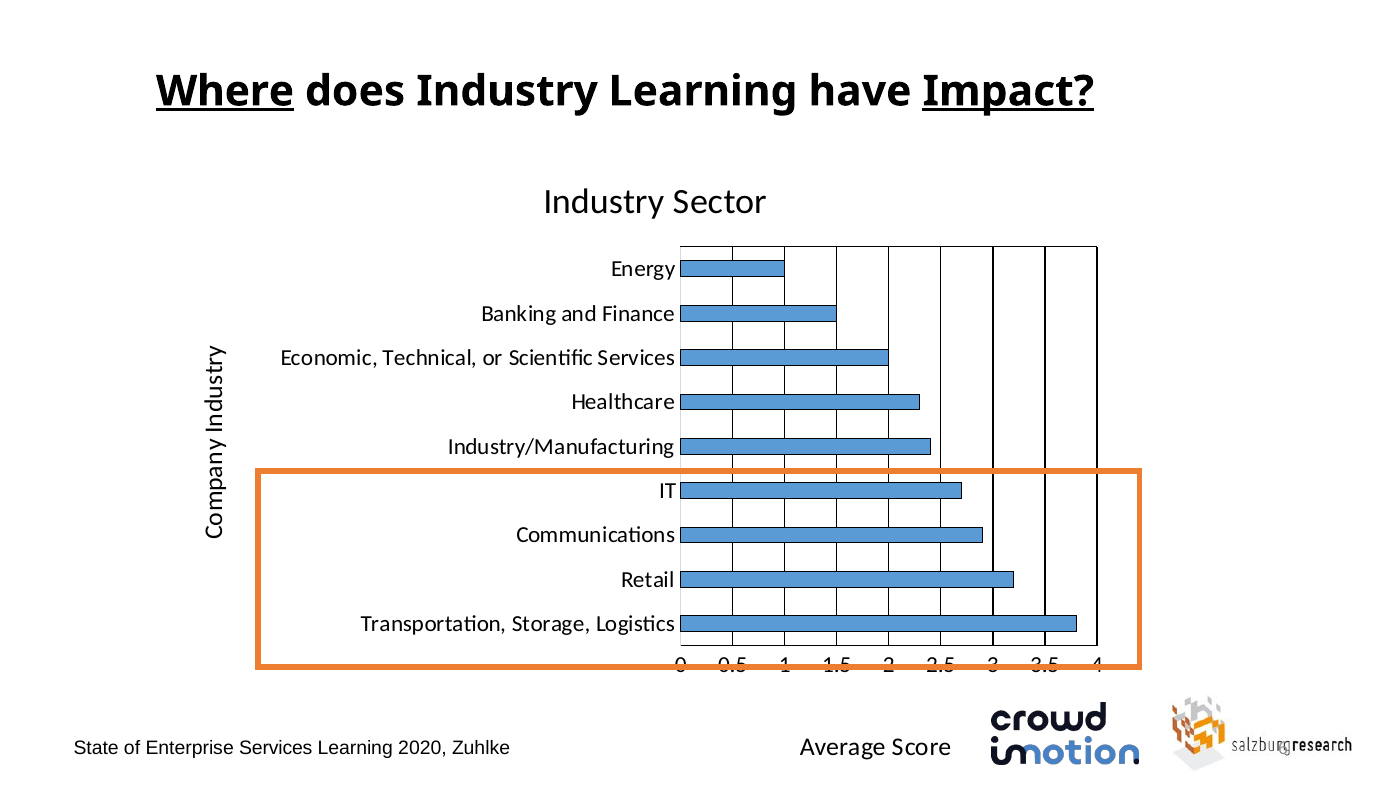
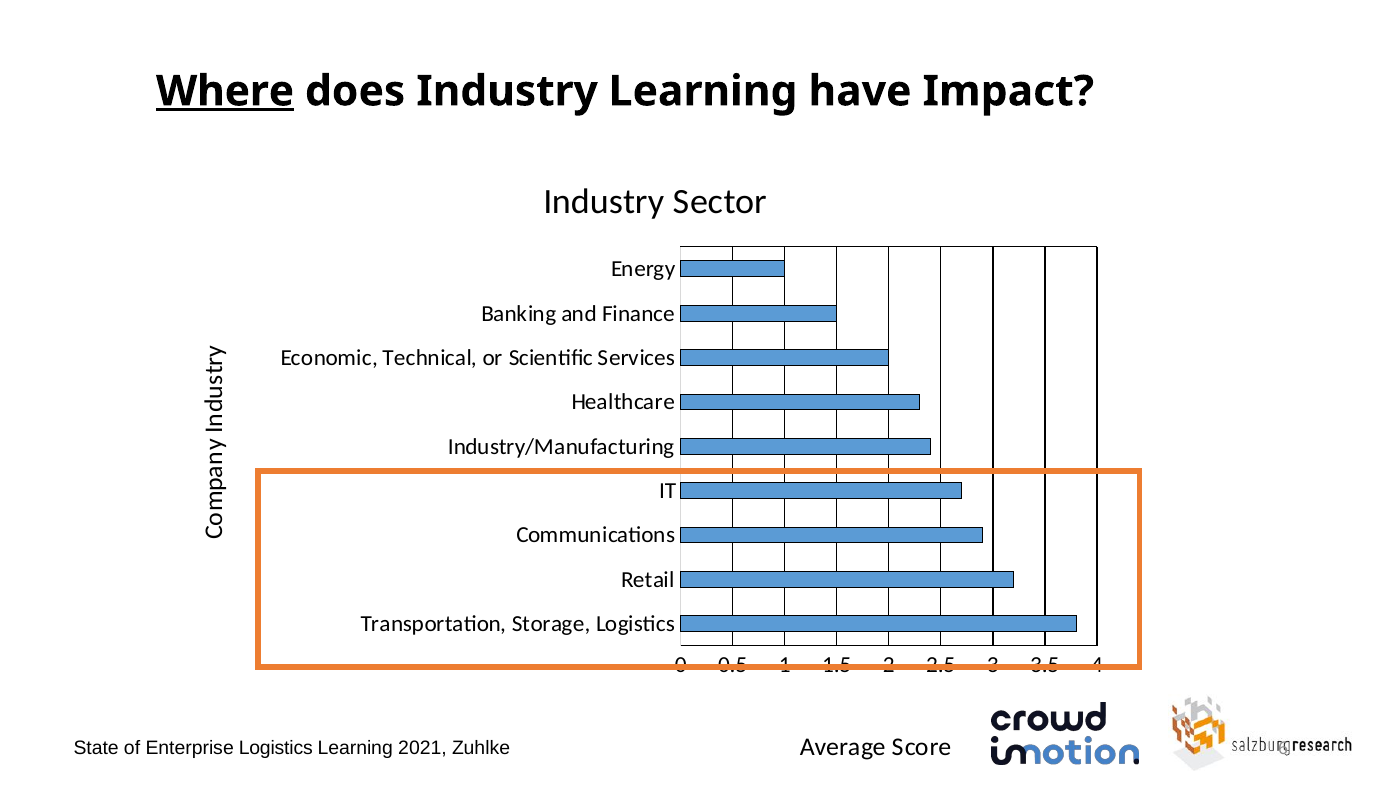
Impact underline: present -> none
Enterprise Services: Services -> Logistics
2020: 2020 -> 2021
